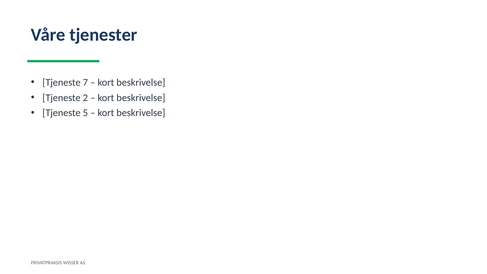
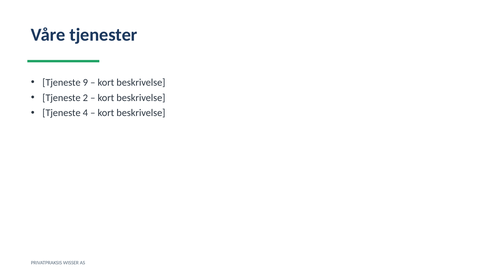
7: 7 -> 9
5: 5 -> 4
